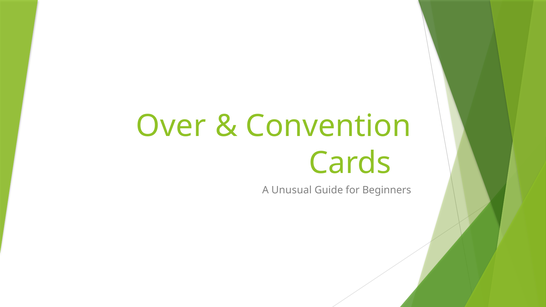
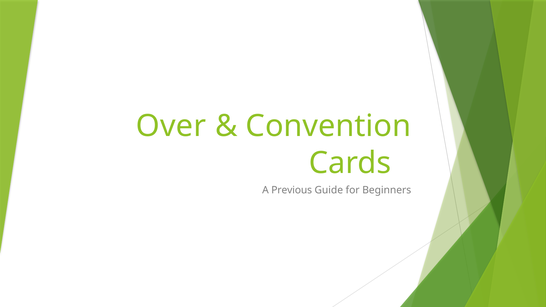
Unusual: Unusual -> Previous
